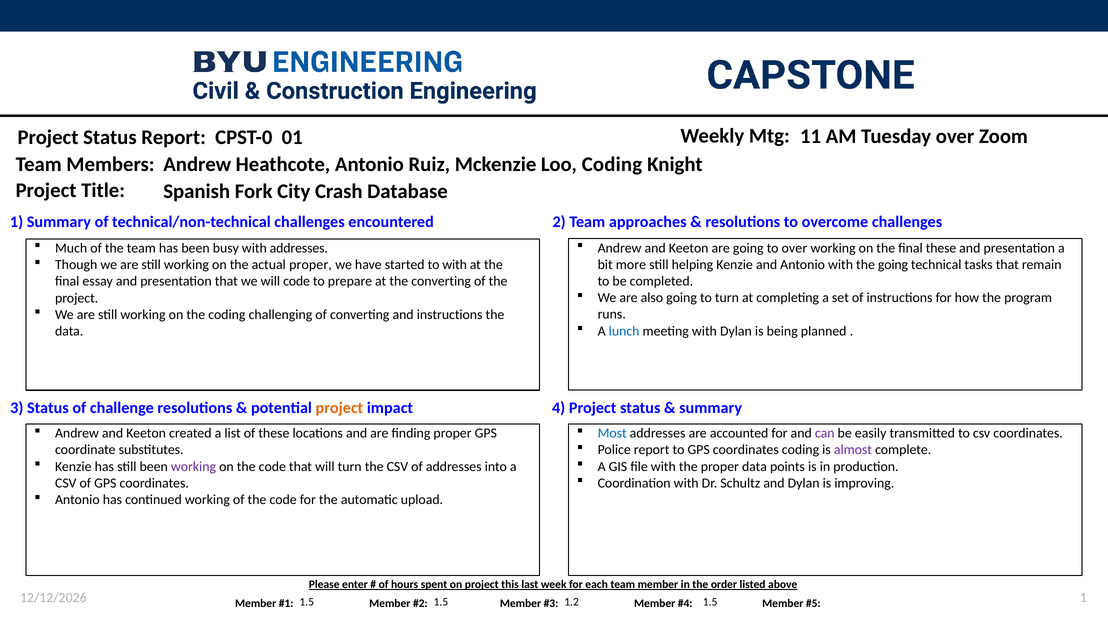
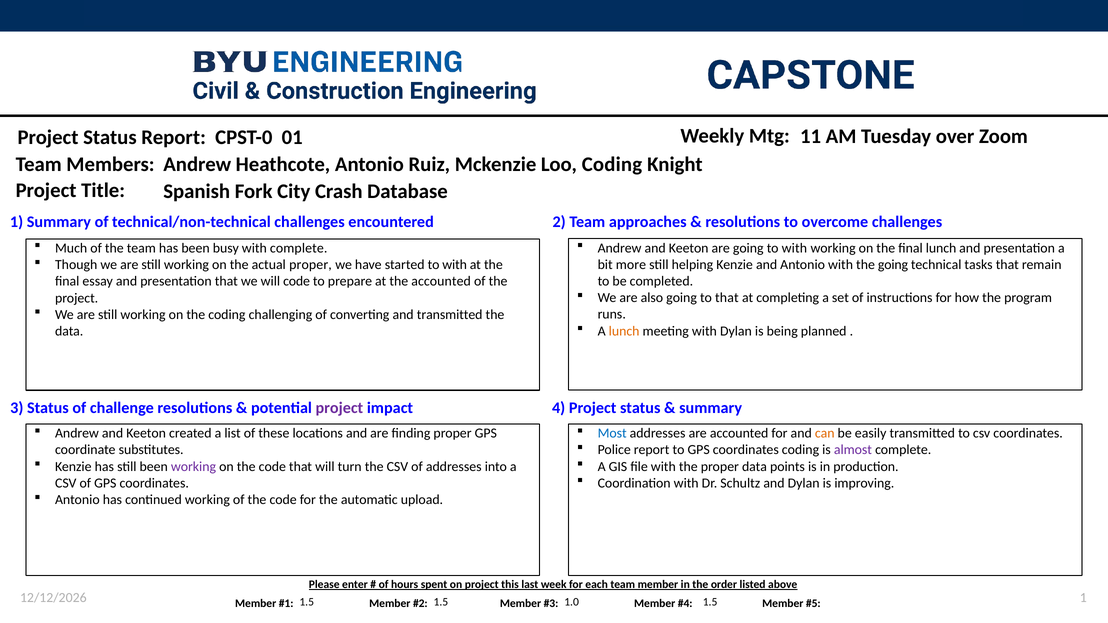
going to over: over -> with
final these: these -> lunch
with addresses: addresses -> complete
the converting: converting -> accounted
to turn: turn -> that
and instructions: instructions -> transmitted
lunch at (624, 331) colour: blue -> orange
project at (339, 408) colour: orange -> purple
can colour: purple -> orange
1.2: 1.2 -> 1.0
